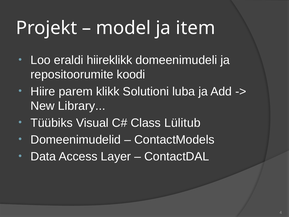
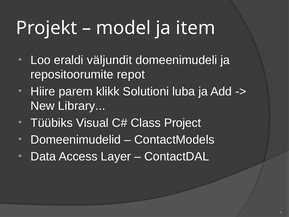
hiireklikk: hiireklikk -> väljundit
koodi: koodi -> repot
Lülitub: Lülitub -> Project
